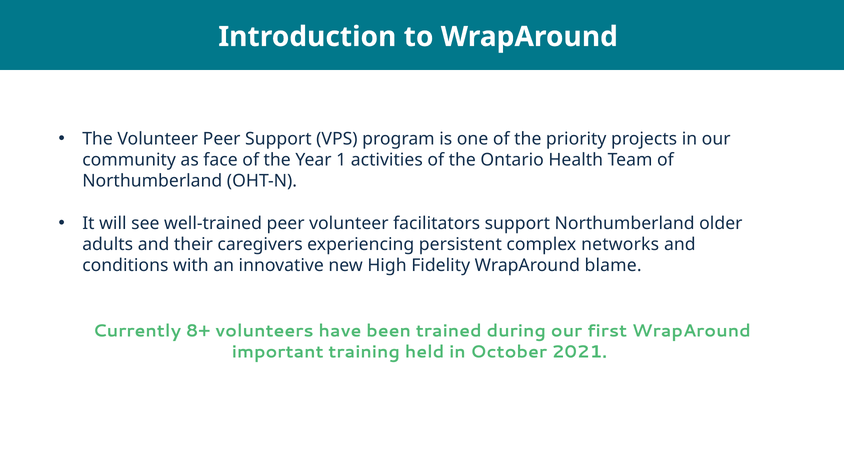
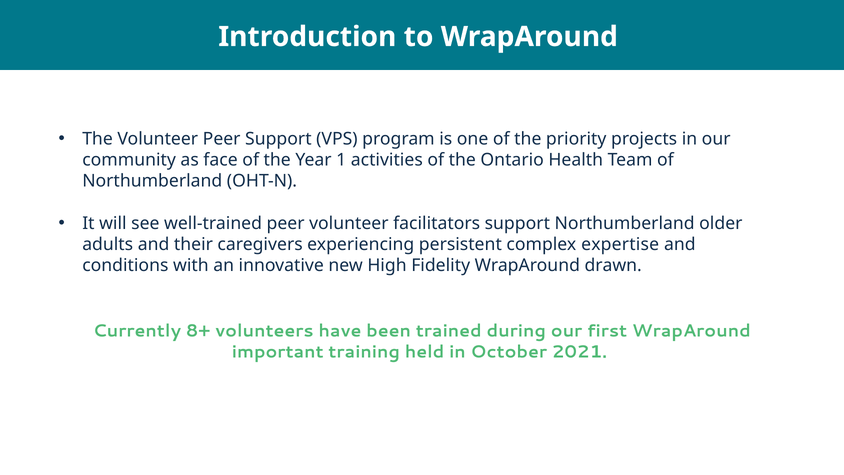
networks: networks -> expertise
blame: blame -> drawn
